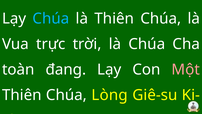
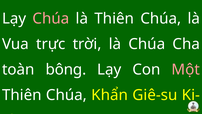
Chúa at (51, 18) colour: light blue -> pink
đang: đang -> bông
Lòng: Lòng -> Khẩn
